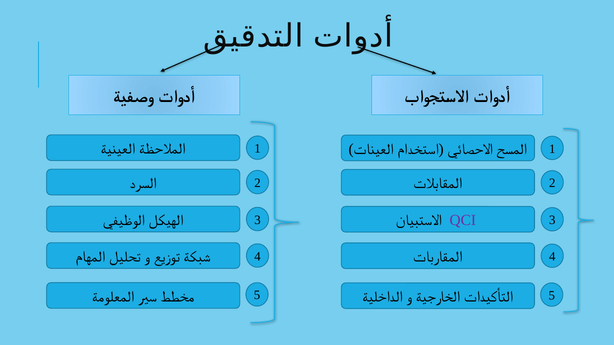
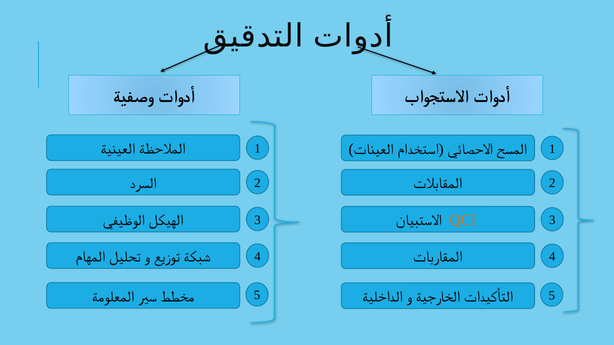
QCI colour: purple -> orange
